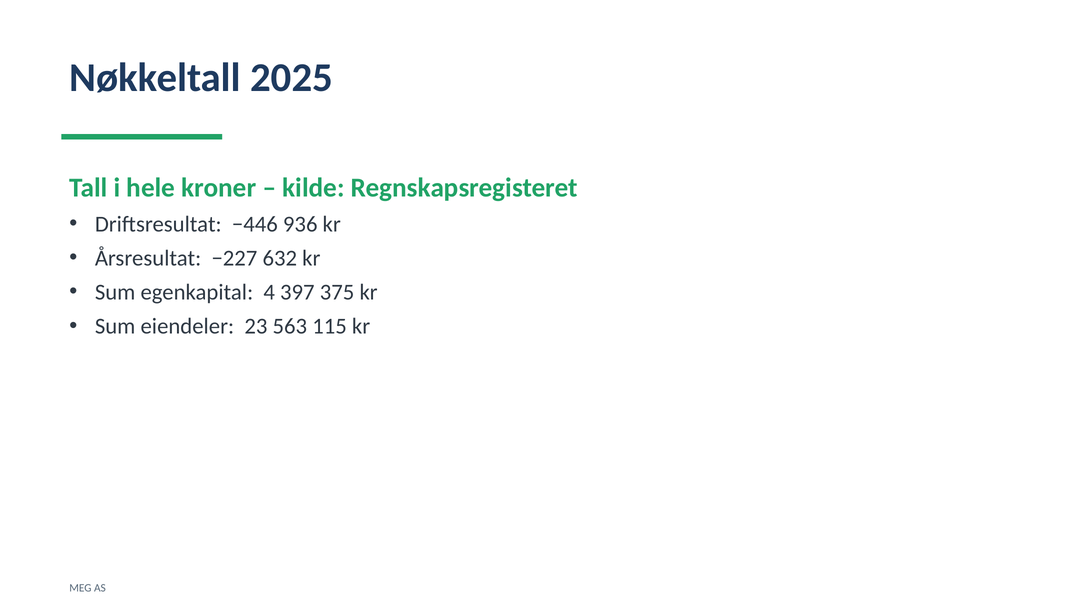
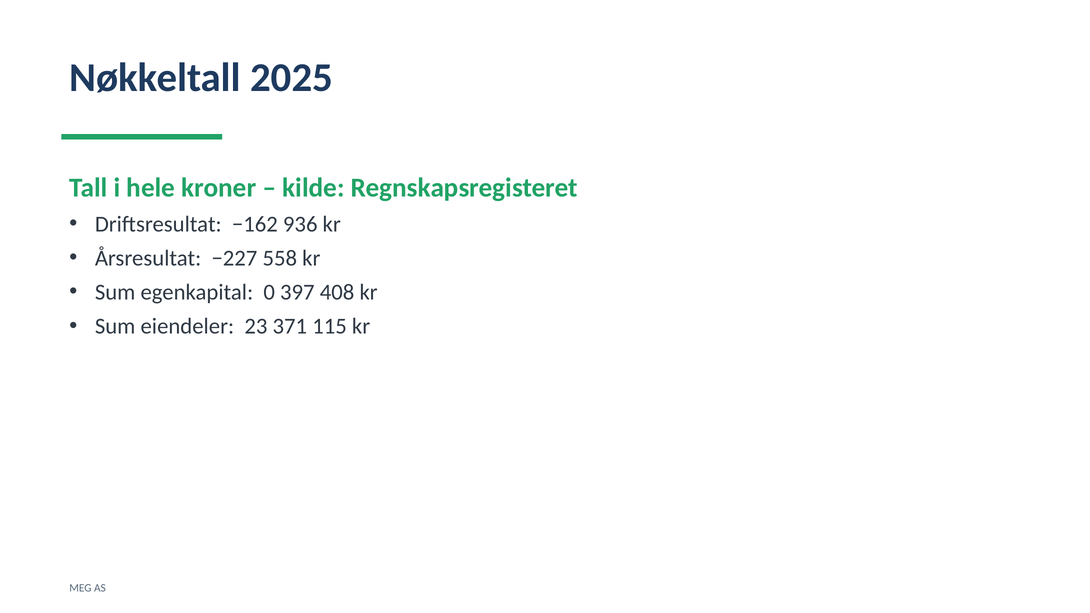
−446: −446 -> −162
632: 632 -> 558
4: 4 -> 0
375: 375 -> 408
563: 563 -> 371
